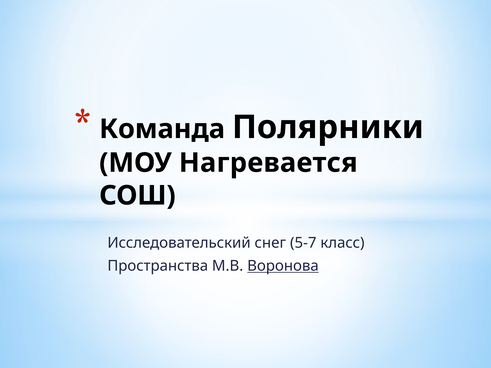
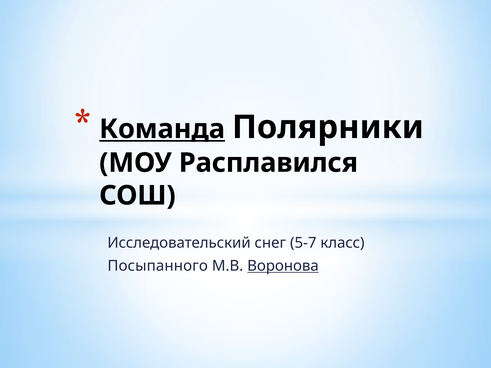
Команда underline: none -> present
Нагревается: Нагревается -> Расплавился
Пространства: Пространства -> Посыпанного
